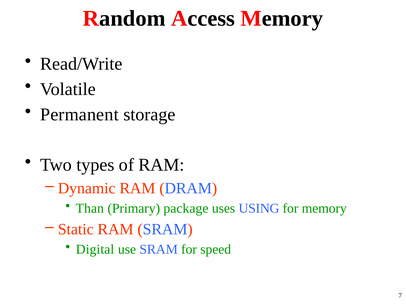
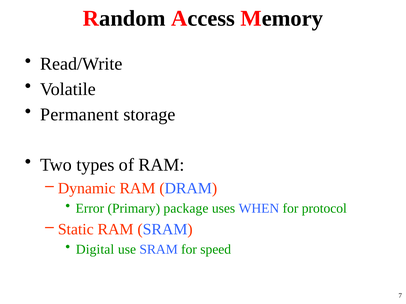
Than: Than -> Error
USING: USING -> WHEN
for memory: memory -> protocol
